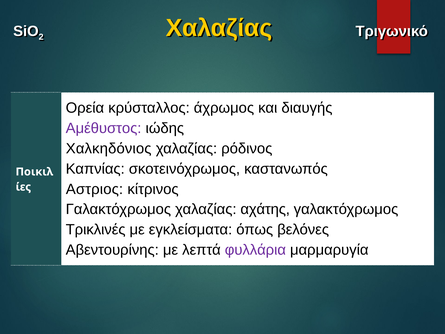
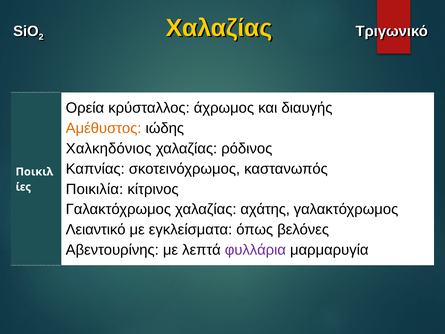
Αμέθυστος colour: purple -> orange
Αστριος: Αστριος -> Ποικιλία
Τρικλινές: Τρικλινές -> Λειαντικό
